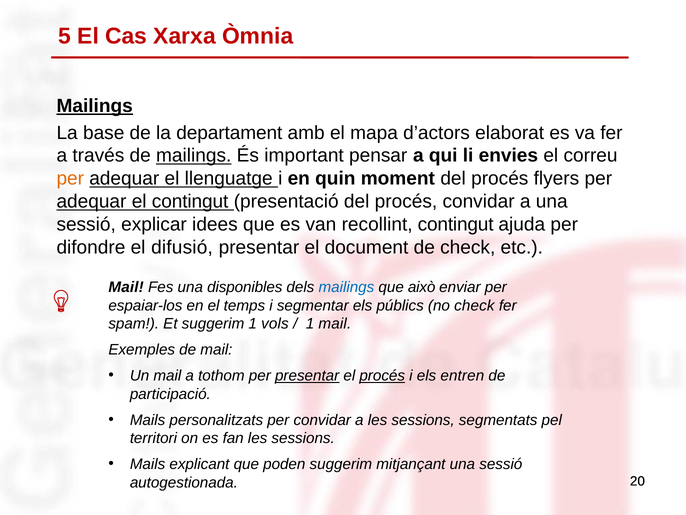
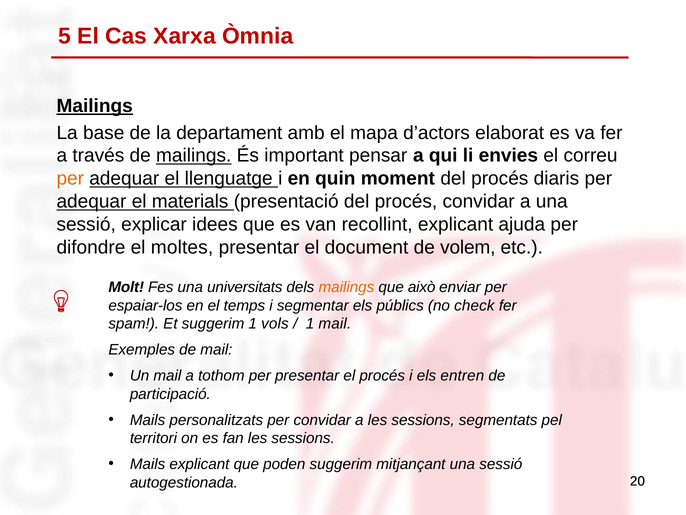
flyers: flyers -> diaris
el contingut: contingut -> materials
recollint contingut: contingut -> explicant
difusió: difusió -> moltes
de check: check -> volem
Mail at (126, 287): Mail -> Molt
disponibles: disponibles -> universitats
mailings at (346, 287) colour: blue -> orange
presentar at (307, 375) underline: present -> none
procés at (382, 375) underline: present -> none
